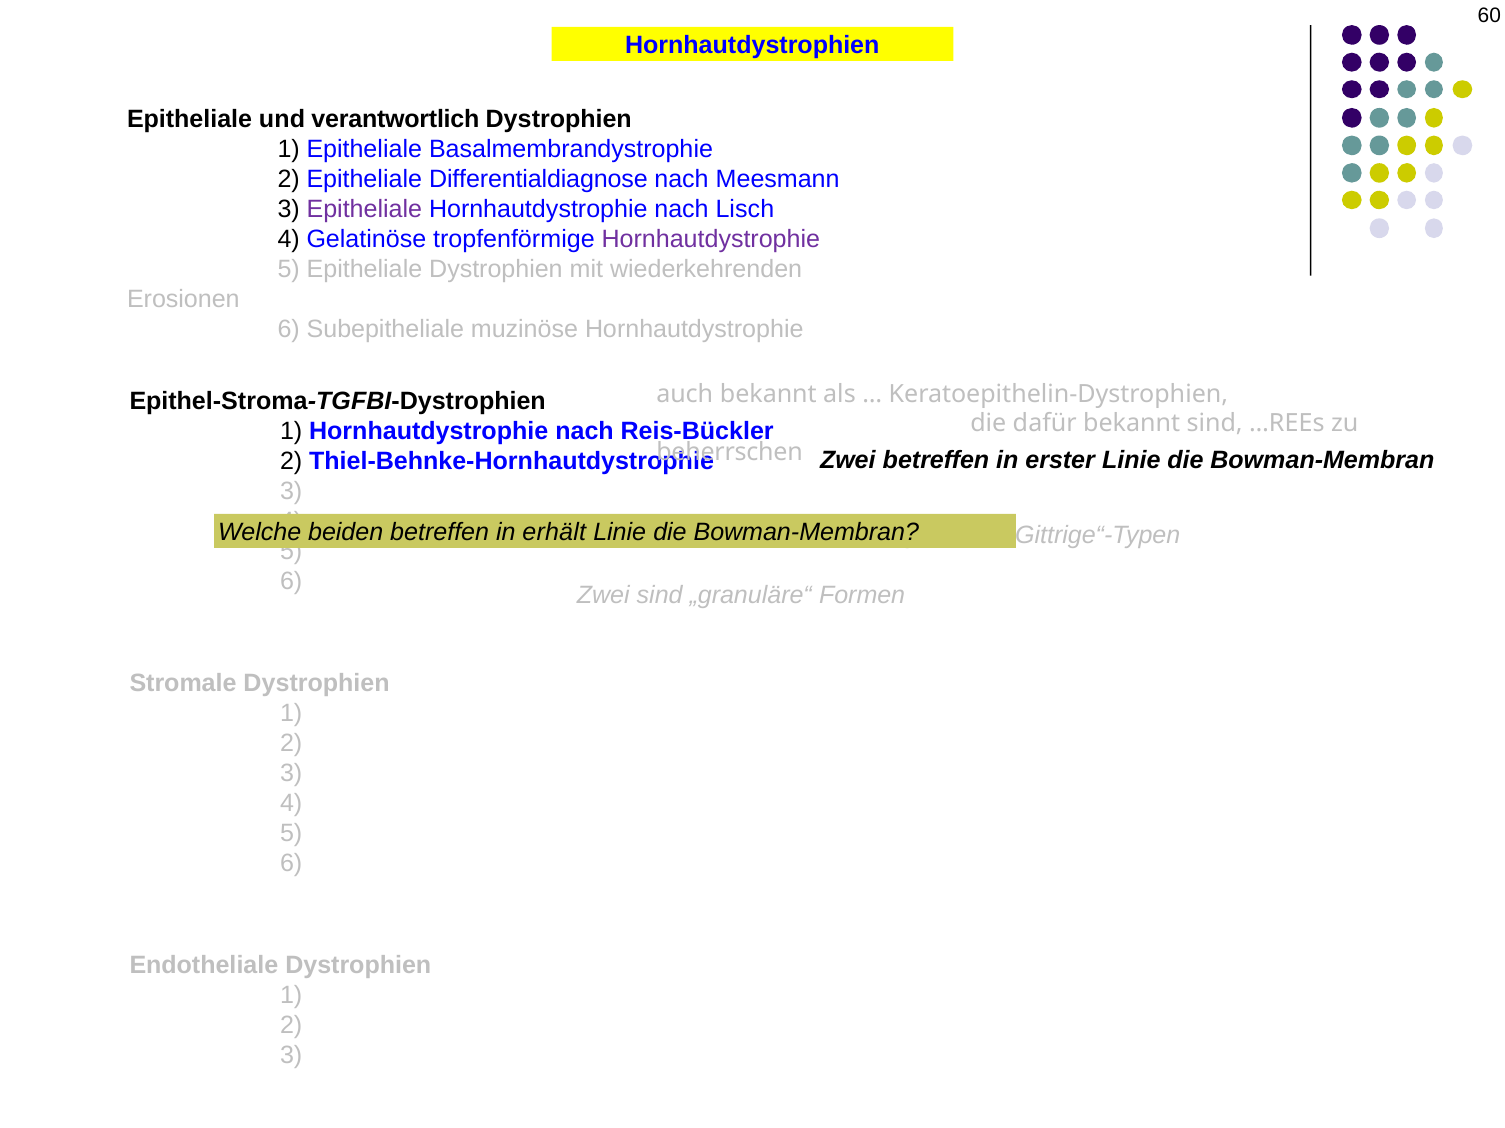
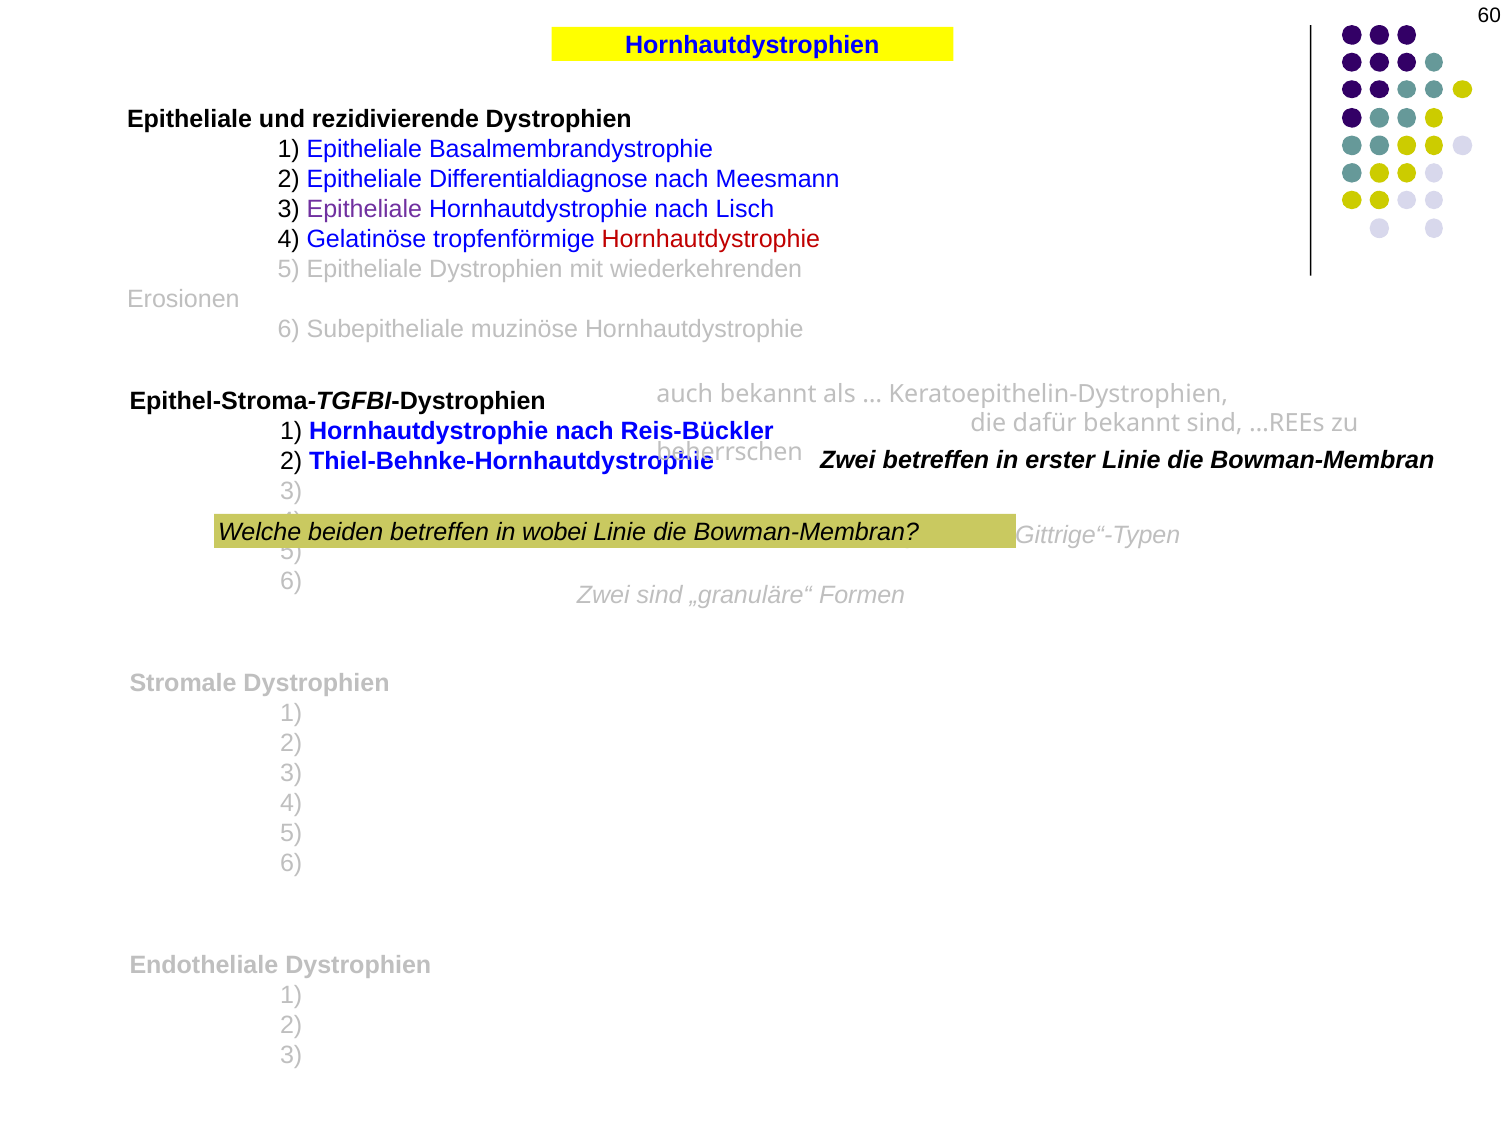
verantwortlich: verantwortlich -> rezidivierende
Hornhautdystrophie at (711, 240) colour: purple -> red
erhält: erhält -> wobei
